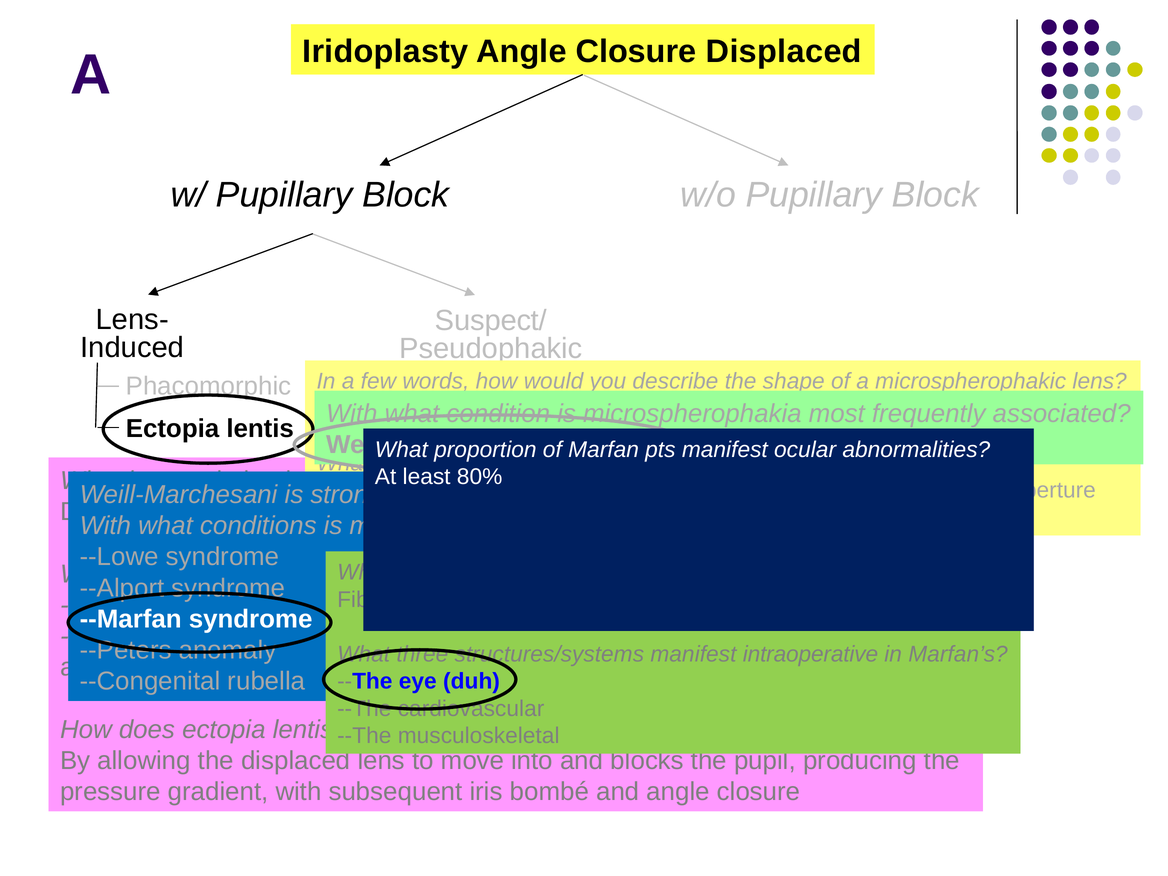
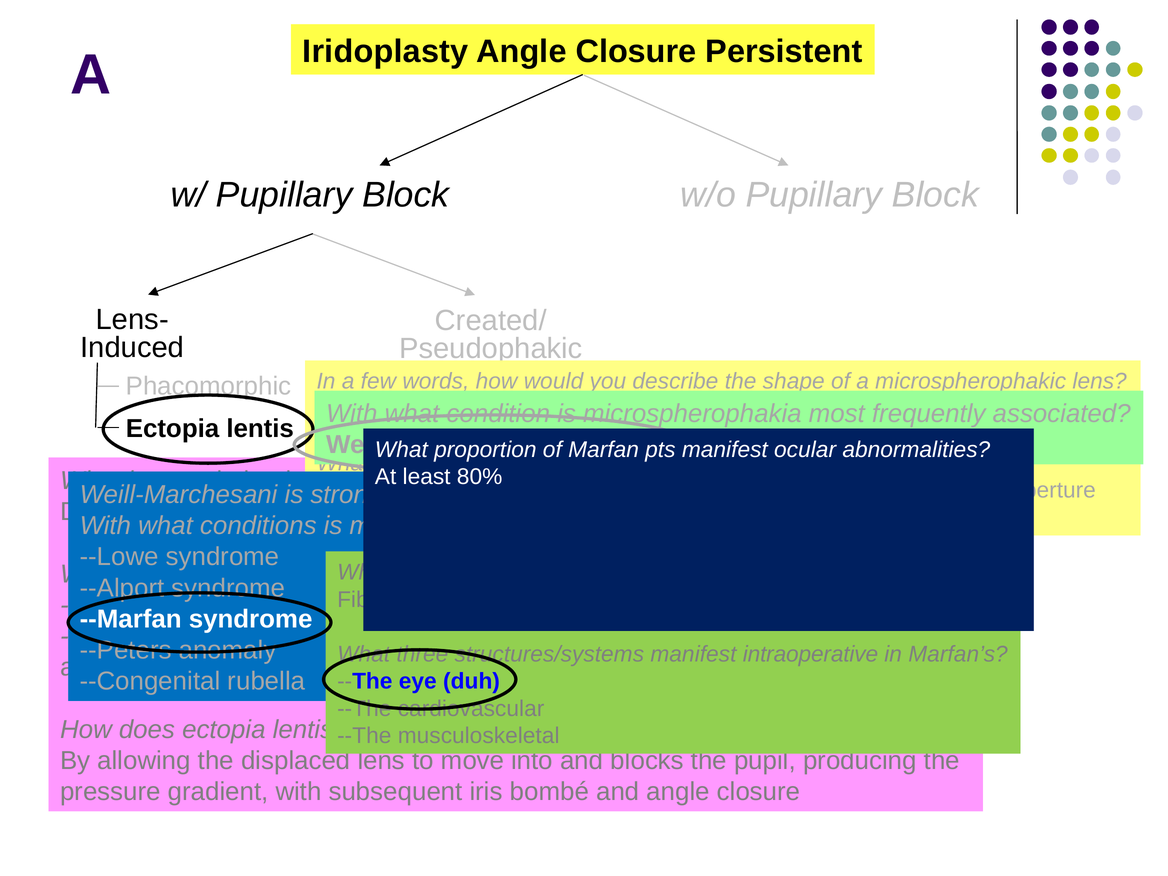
Closure Displaced: Displaced -> Persistent
Suspect/: Suspect/ -> Created/
